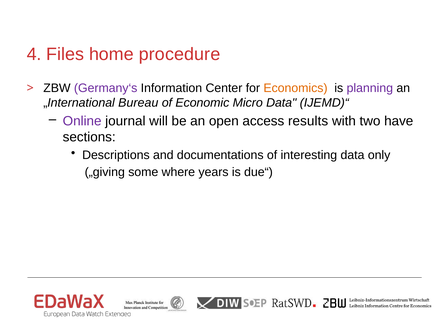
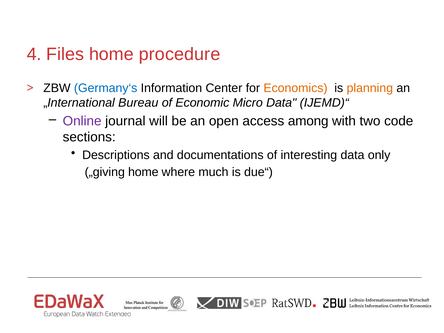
Germany‘s colour: purple -> blue
planning colour: purple -> orange
results: results -> among
have: have -> code
„giving some: some -> home
years: years -> much
